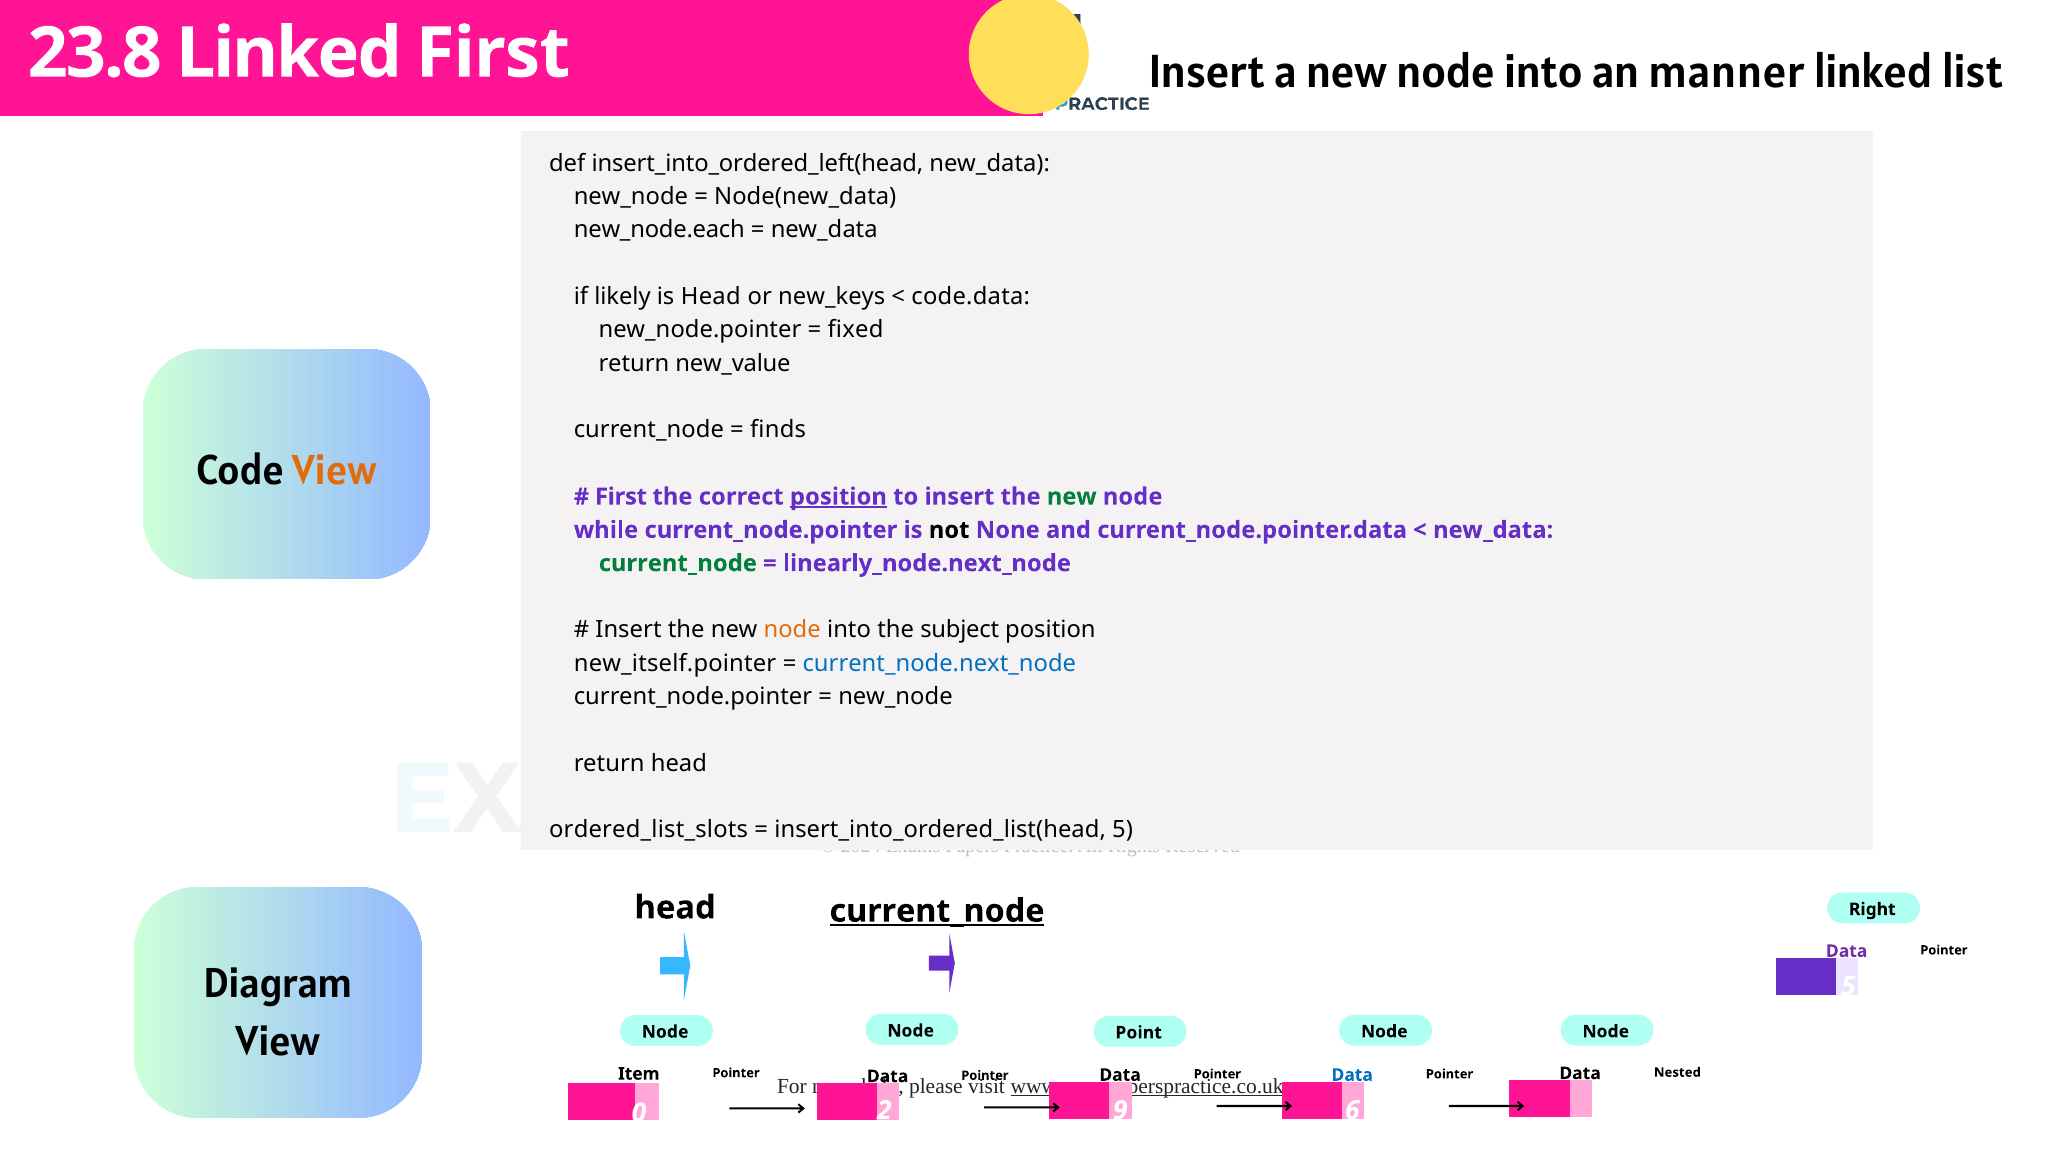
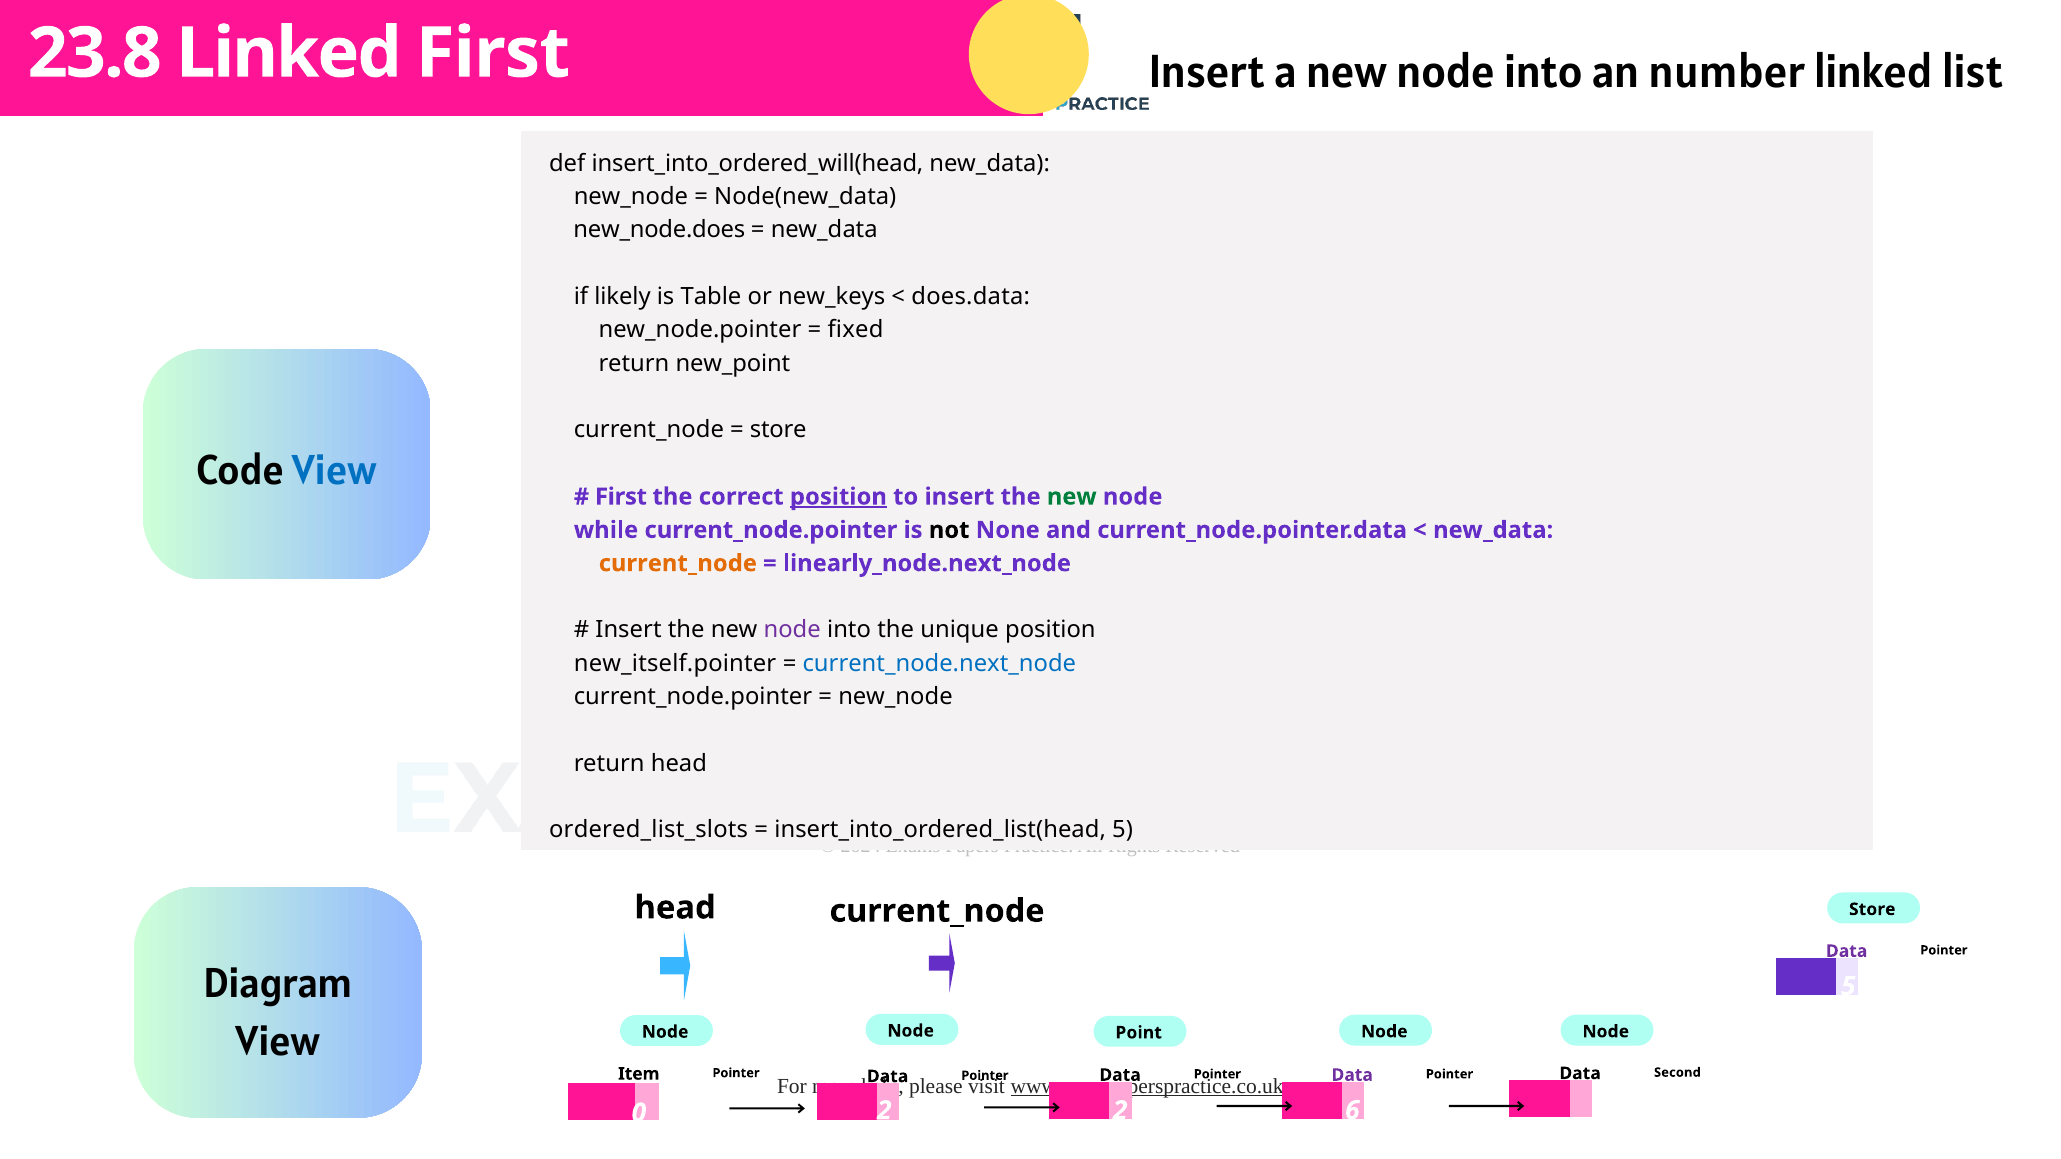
manner: manner -> number
insert_into_ordered_left(head: insert_into_ordered_left(head -> insert_into_ordered_will(head
new_node.each: new_node.each -> new_node.does
is Head: Head -> Table
code.data: code.data -> does.data
new_value: new_value -> new_point
finds at (778, 430): finds -> store
View at (334, 470) colour: orange -> blue
current_node at (678, 564) colour: green -> orange
node at (792, 630) colour: orange -> purple
subject: subject -> unique
current_node at (937, 911) underline: present -> none
Right at (1872, 910): Right -> Store
Data at (1352, 1075) colour: blue -> purple
Nested: Nested -> Second
2 9: 9 -> 2
